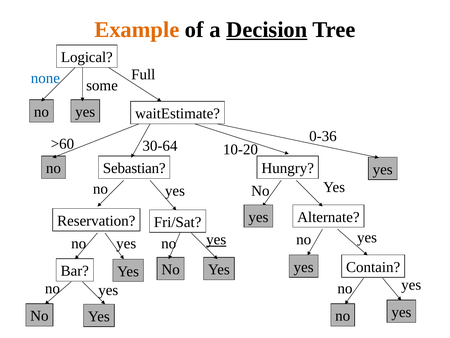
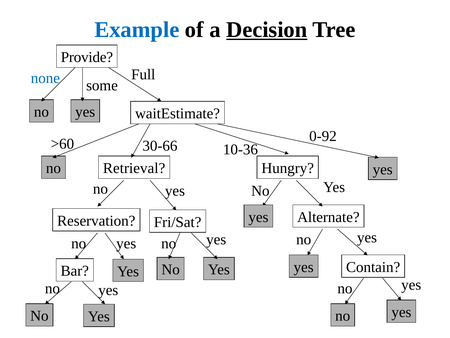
Example colour: orange -> blue
Logical: Logical -> Provide
0-36: 0-36 -> 0-92
30-64: 30-64 -> 30-66
10-20: 10-20 -> 10-36
Sebastian: Sebastian -> Retrieval
yes at (216, 239) underline: present -> none
